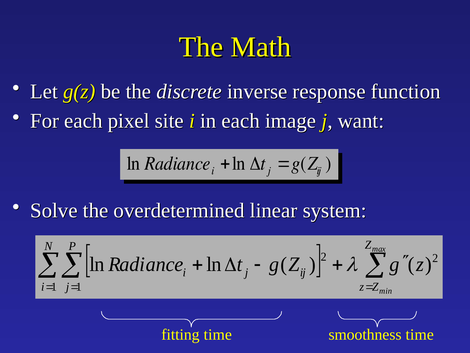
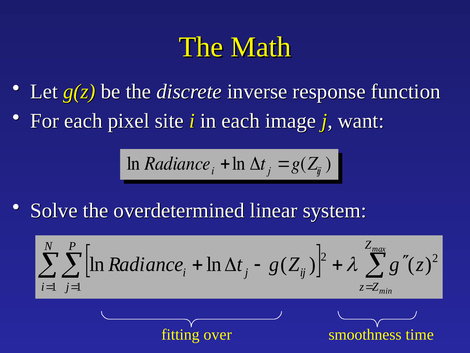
fitting time: time -> over
